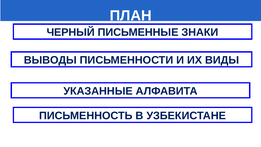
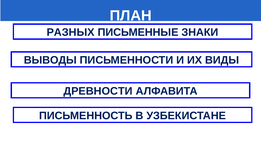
ЧЕРНЫЙ: ЧЕРНЫЙ -> РАЗНЫХ
УКАЗАННЫЕ: УКАЗАННЫЕ -> ДРЕВНОСТИ
